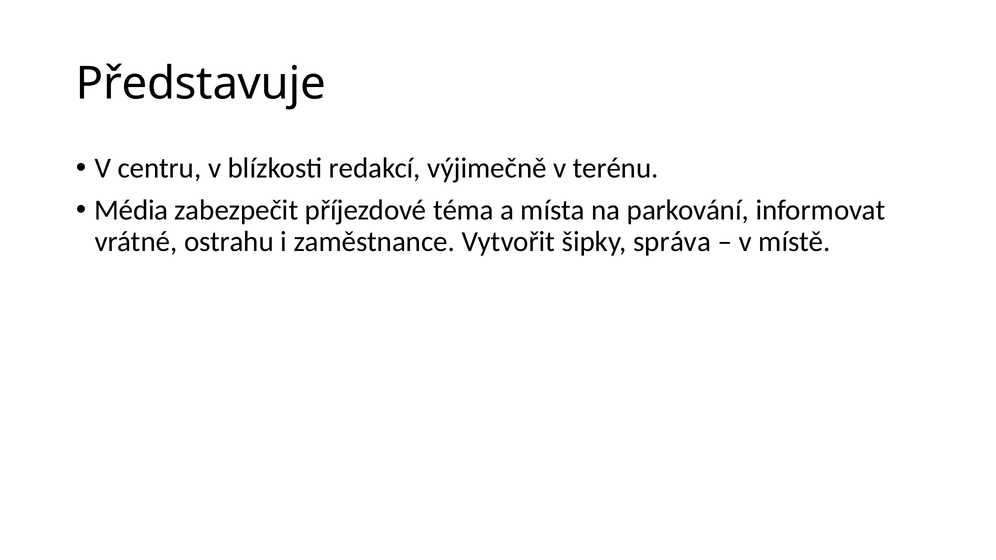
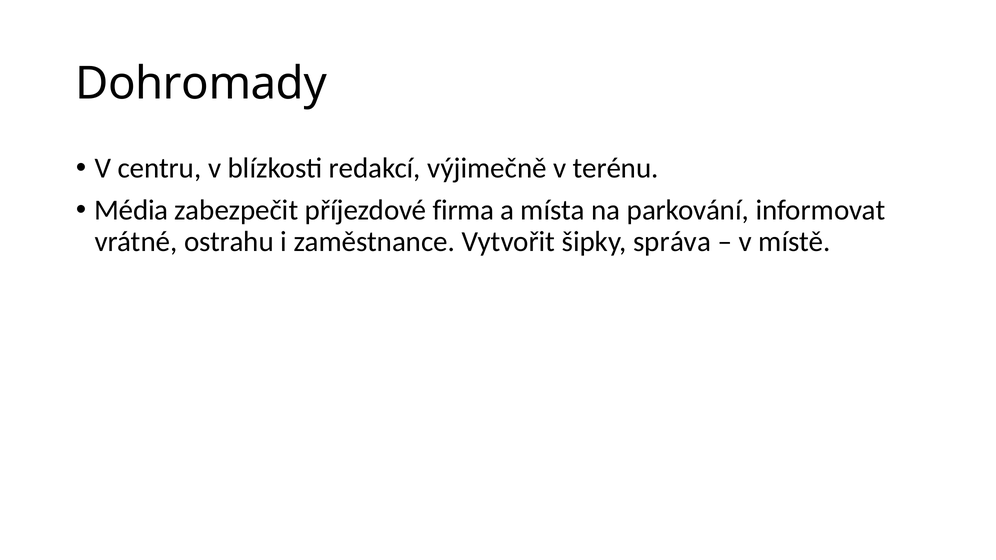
Představuje: Představuje -> Dohromady
téma: téma -> firma
